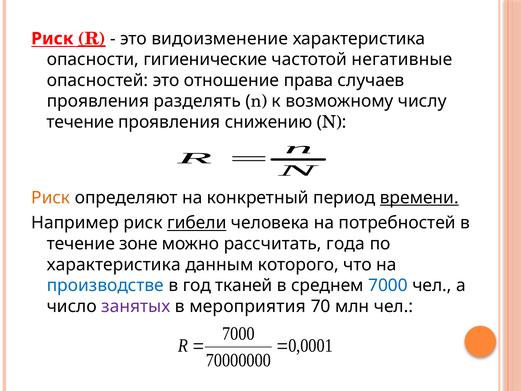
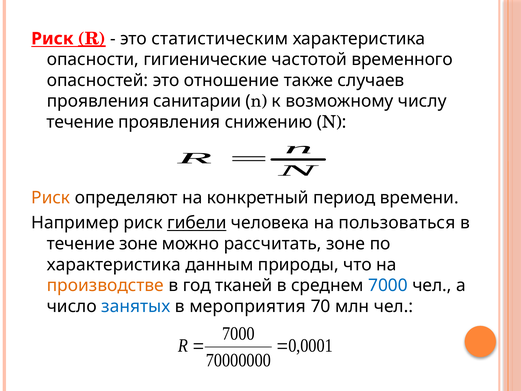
видоизменение: видоизменение -> статистическим
негативные: негативные -> временного
права: права -> также
разделять: разделять -> санитарии
времени underline: present -> none
потребностей: потребностей -> пользоваться
рассчитать года: года -> зоне
которого: которого -> природы
производстве colour: blue -> orange
занятых colour: purple -> blue
